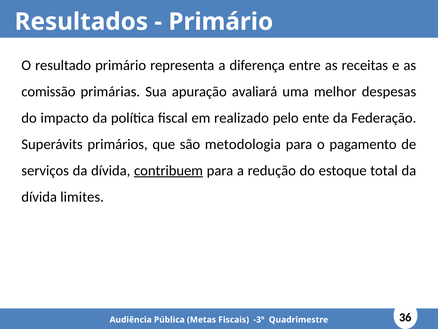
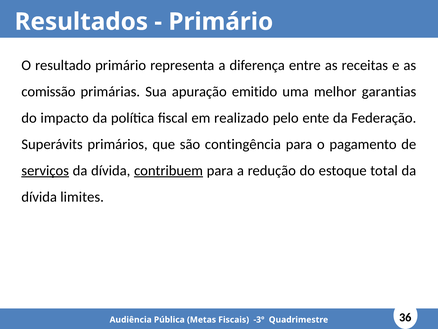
avaliará: avaliará -> emitido
despesas: despesas -> garantias
metodologia: metodologia -> contingência
serviços underline: none -> present
